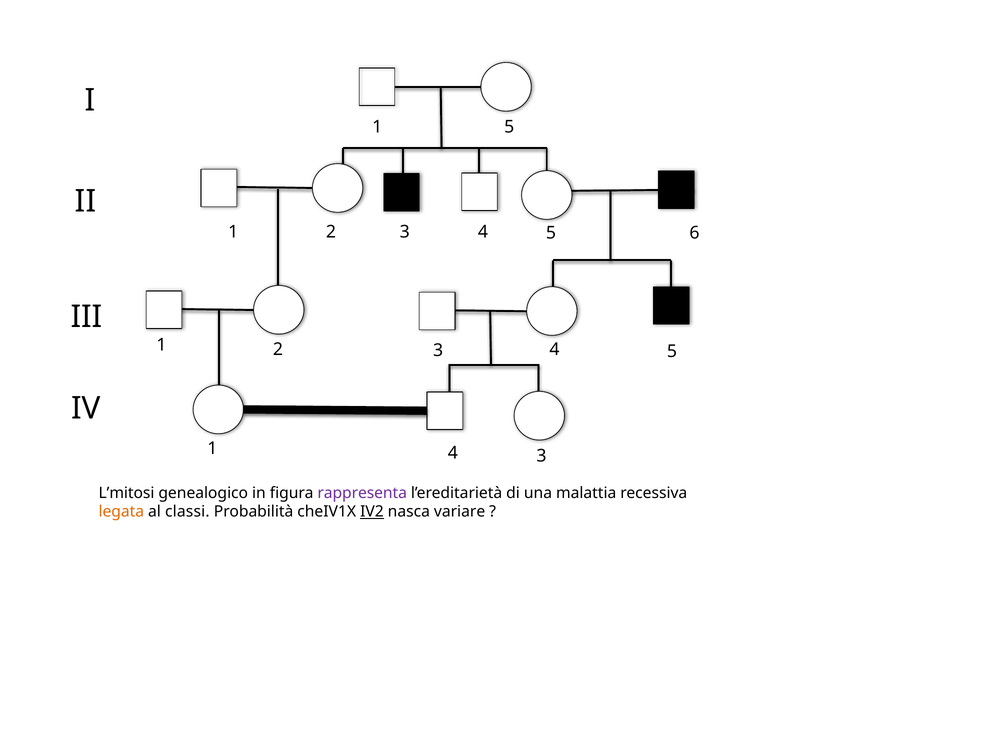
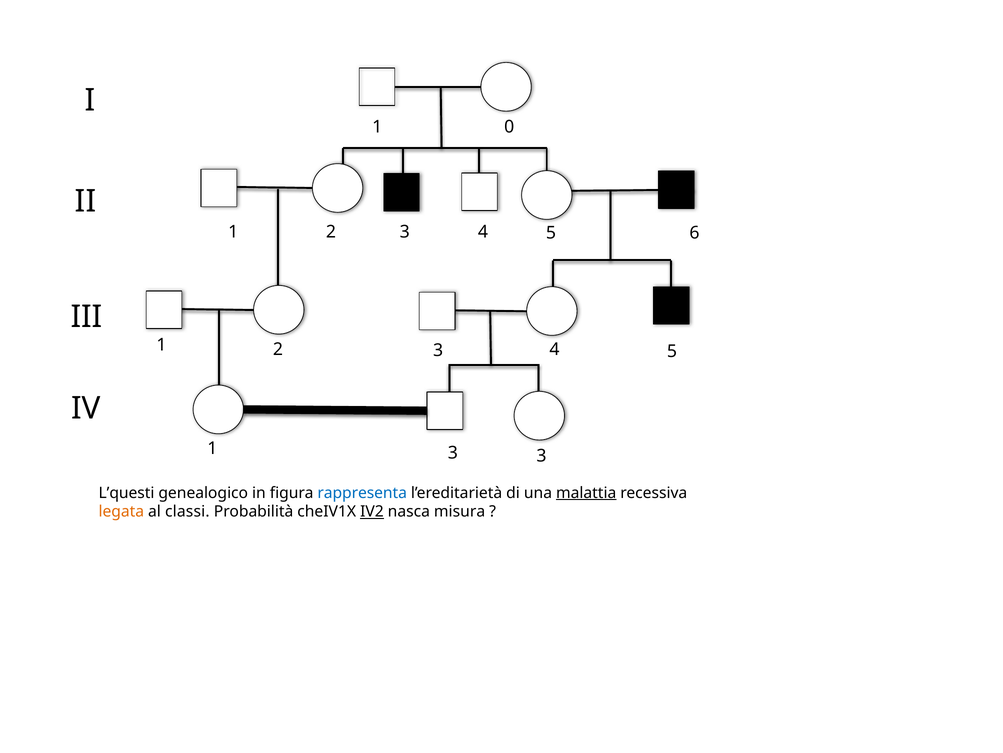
1 5: 5 -> 0
4 at (453, 453): 4 -> 3
L’mitosi: L’mitosi -> L’questi
rappresenta colour: purple -> blue
malattia underline: none -> present
variare: variare -> misura
